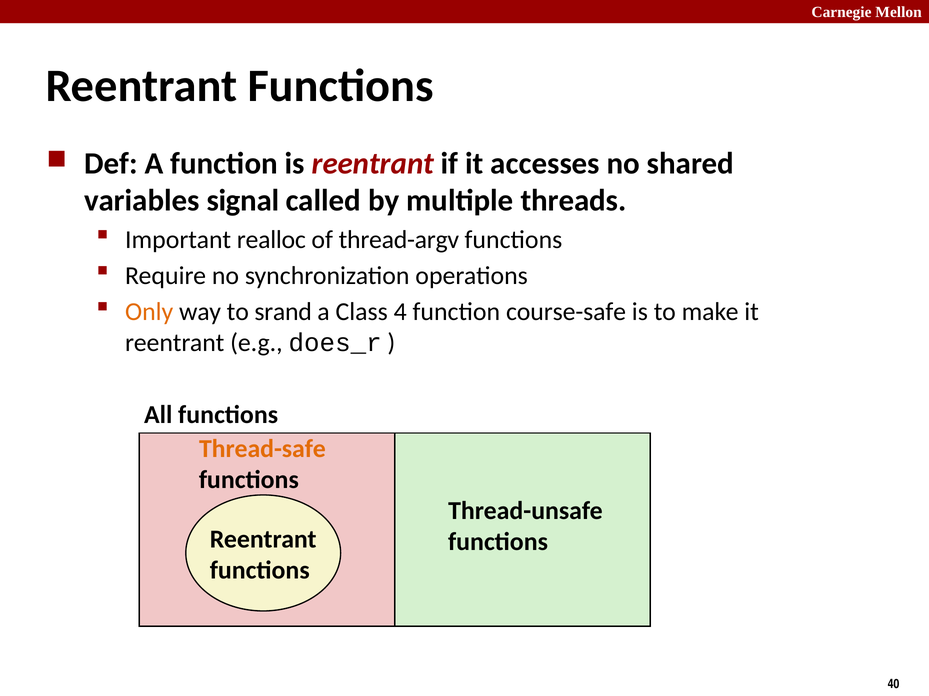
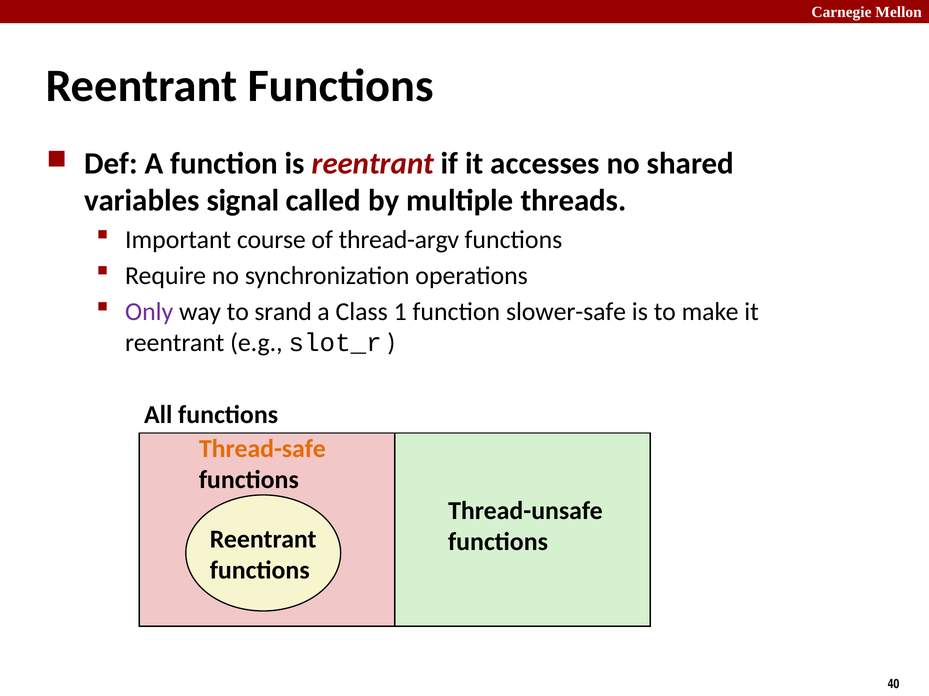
realloc: realloc -> course
Only colour: orange -> purple
4: 4 -> 1
course-safe: course-safe -> slower-safe
does_r: does_r -> slot_r
